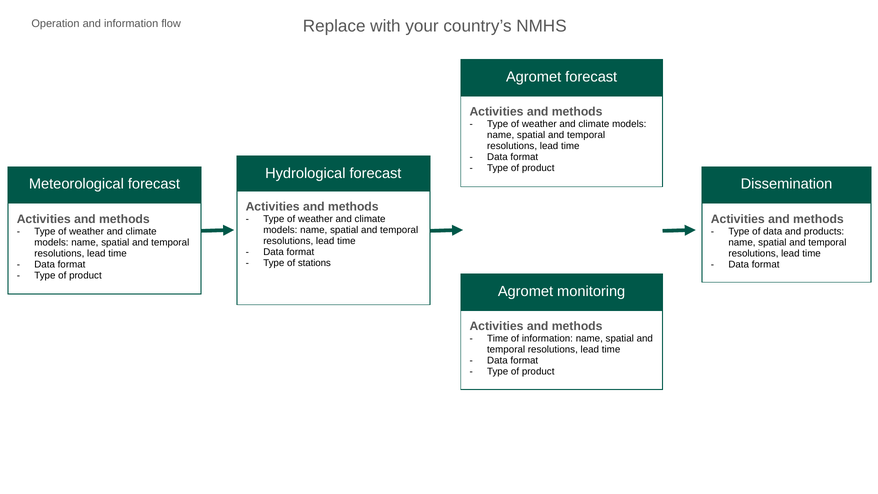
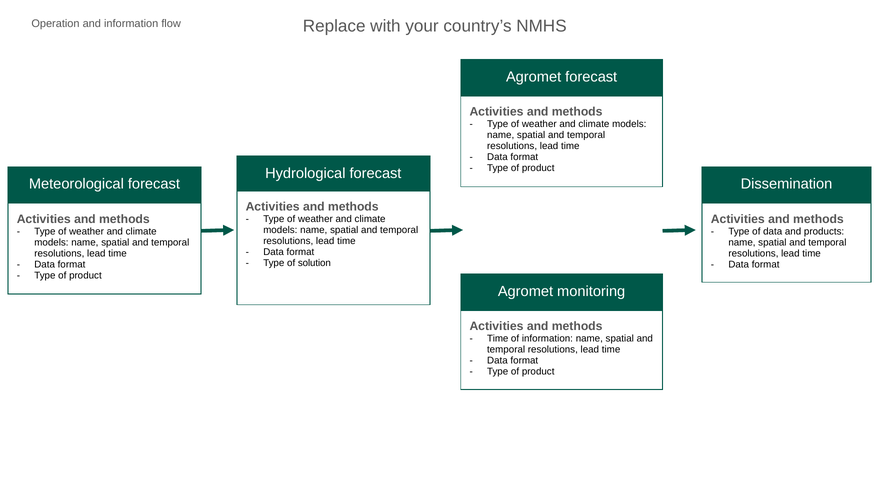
stations: stations -> solution
